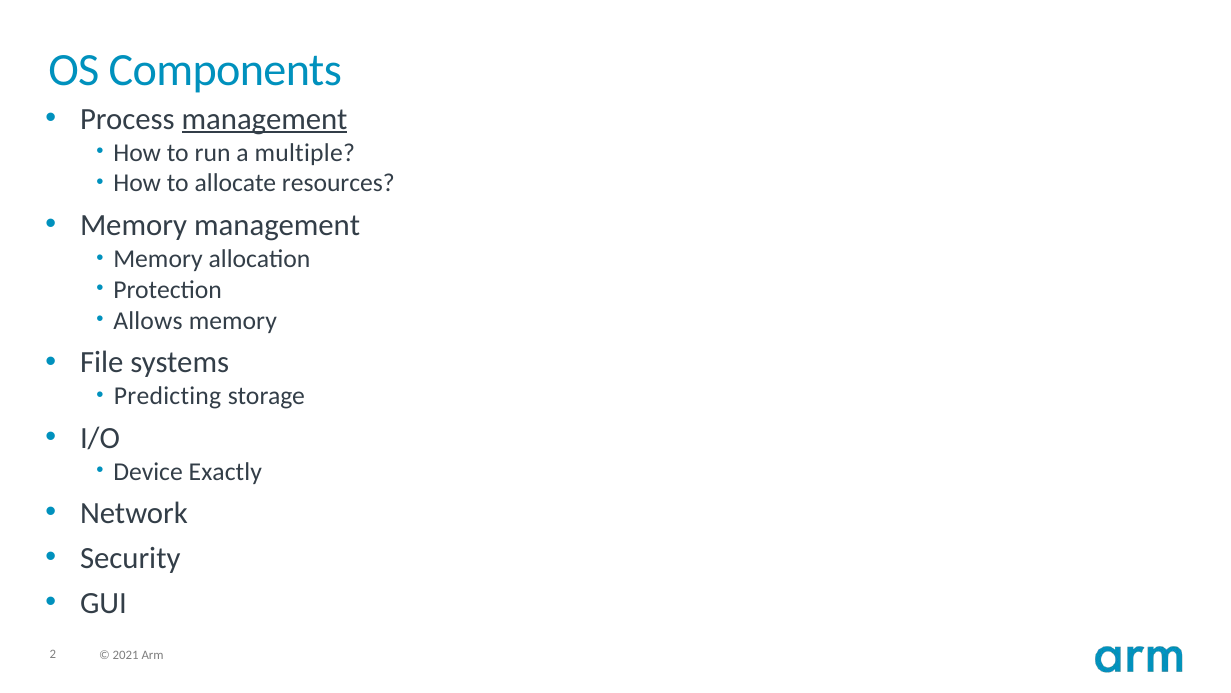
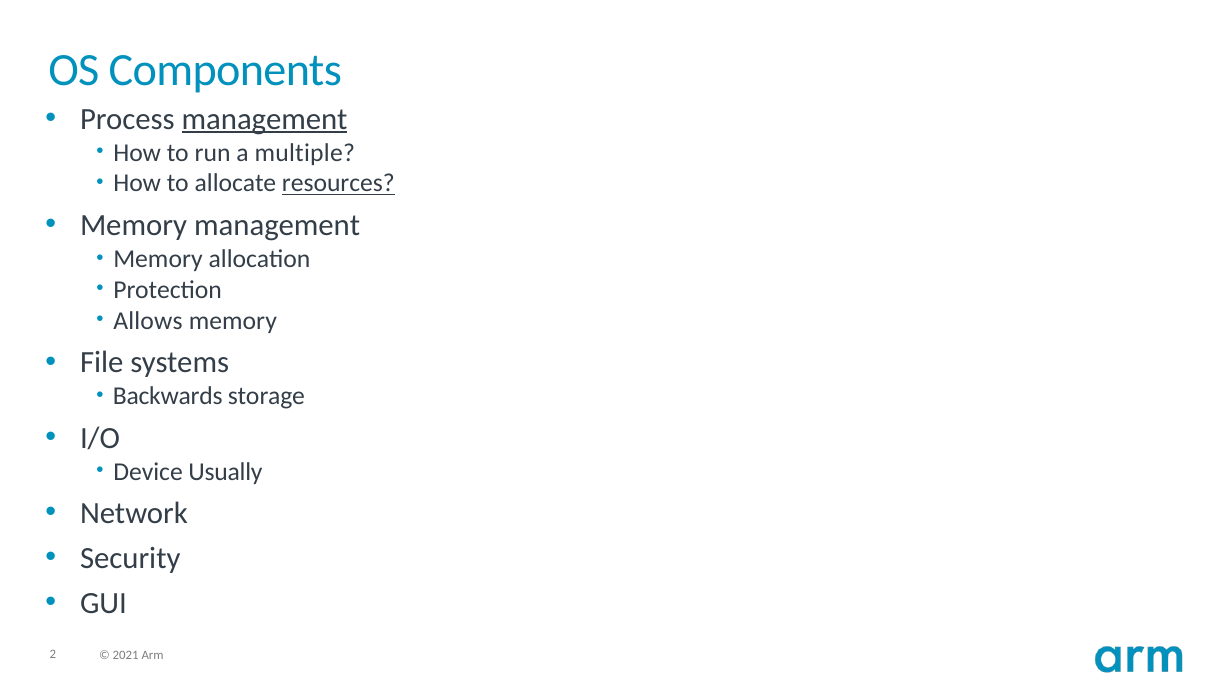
resources underline: none -> present
Predicting: Predicting -> Backwards
Exactly: Exactly -> Usually
